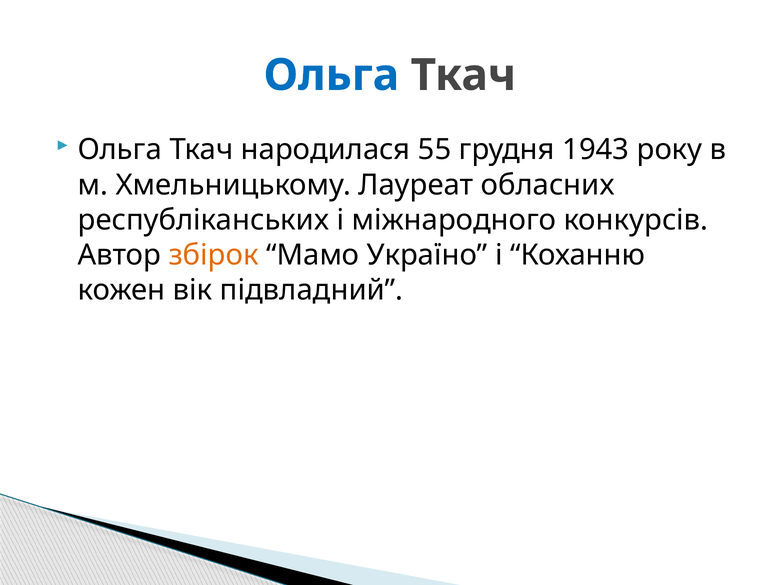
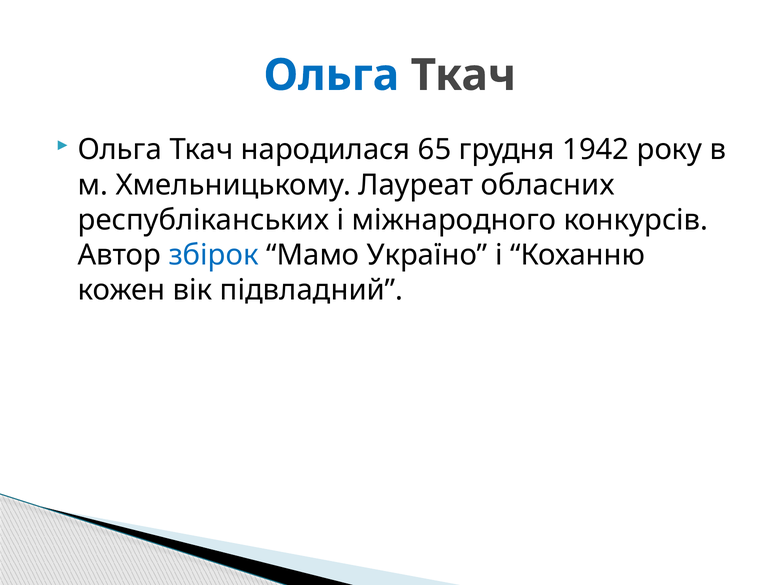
55: 55 -> 65
1943: 1943 -> 1942
збірок colour: orange -> blue
